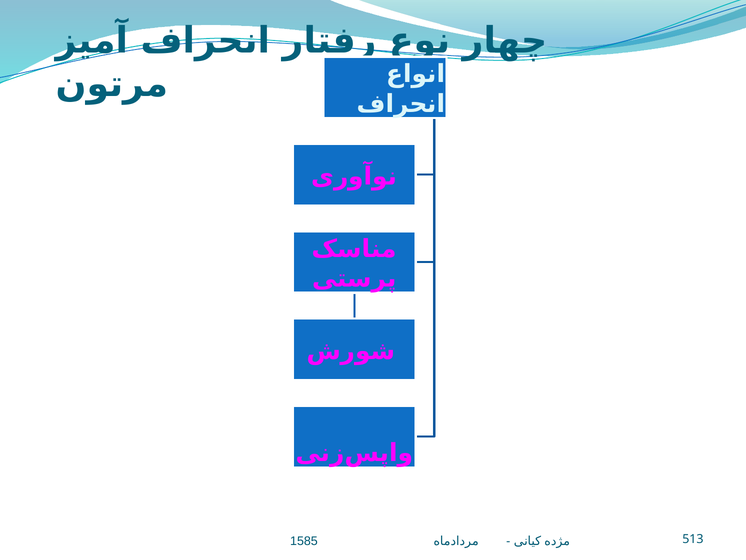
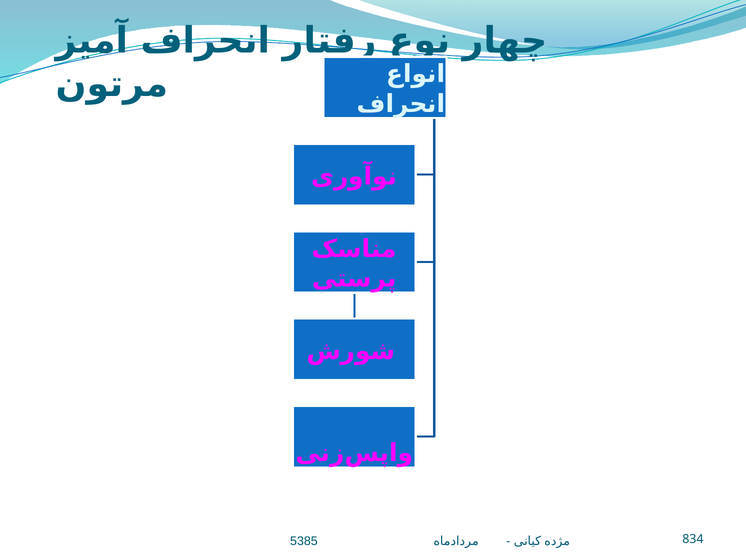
1585: 1585 -> 5385
513: 513 -> 834
